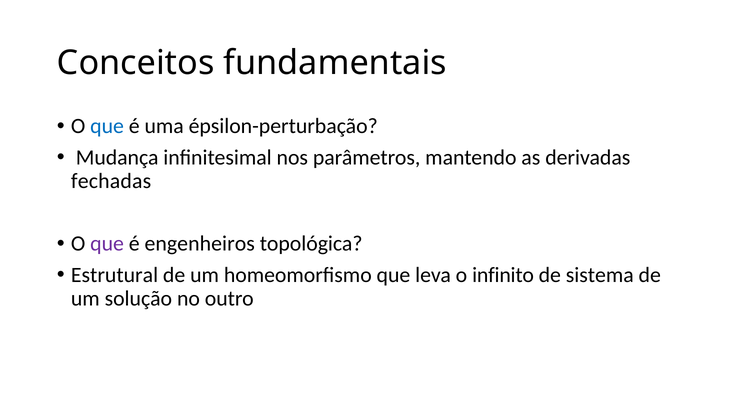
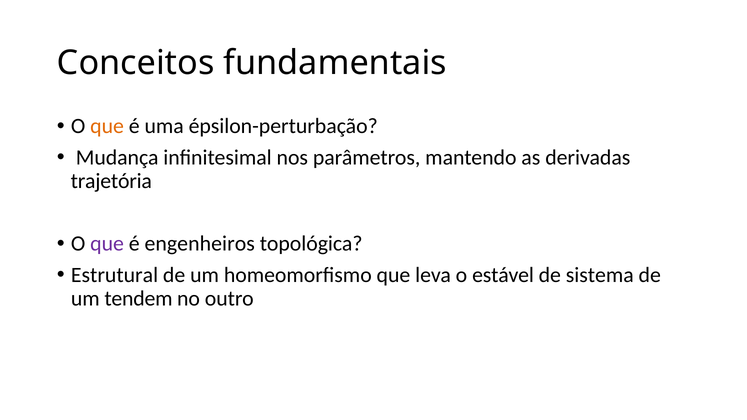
que at (107, 126) colour: blue -> orange
fechadas: fechadas -> trajetória
infinito: infinito -> estável
solução: solução -> tendem
